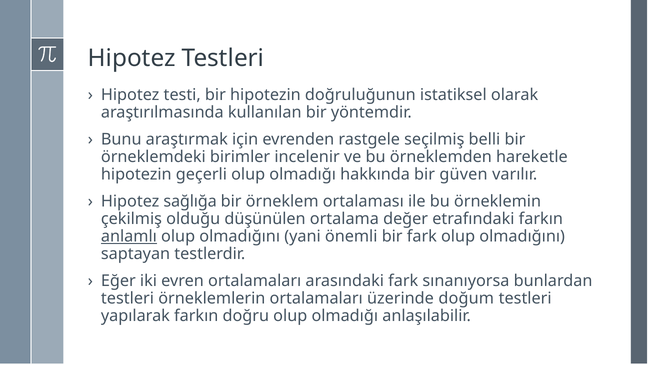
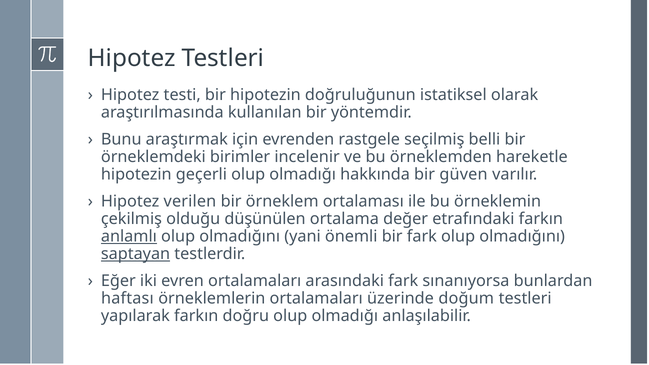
sağlığa: sağlığa -> verilen
saptayan underline: none -> present
testleri at (127, 299): testleri -> haftası
